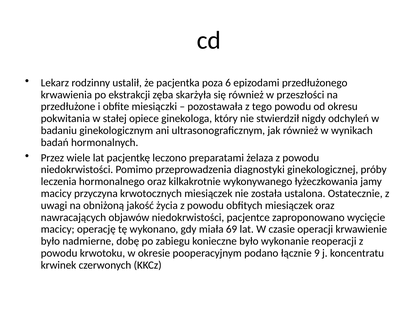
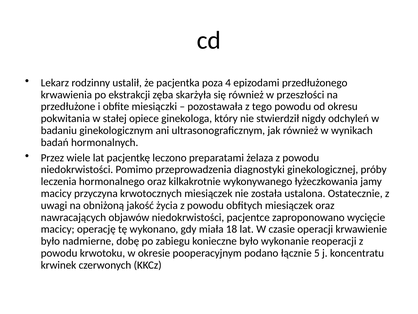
6: 6 -> 4
69: 69 -> 18
9: 9 -> 5
